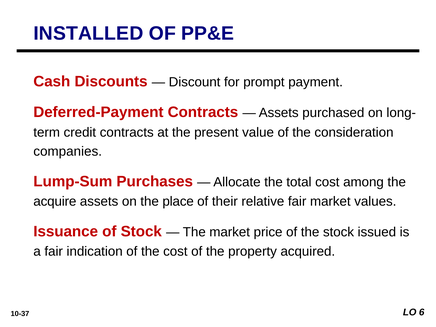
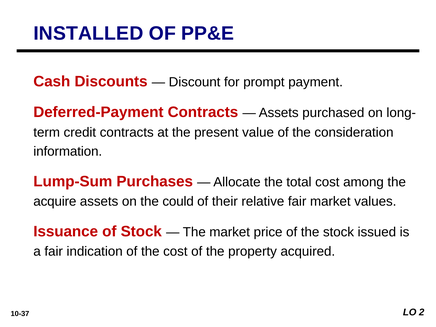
companies: companies -> information
place: place -> could
6: 6 -> 2
